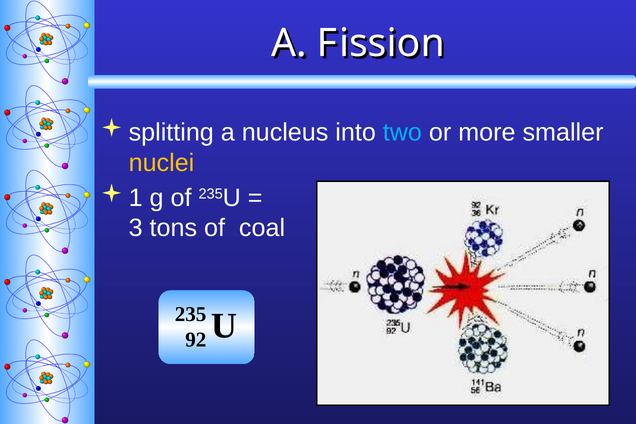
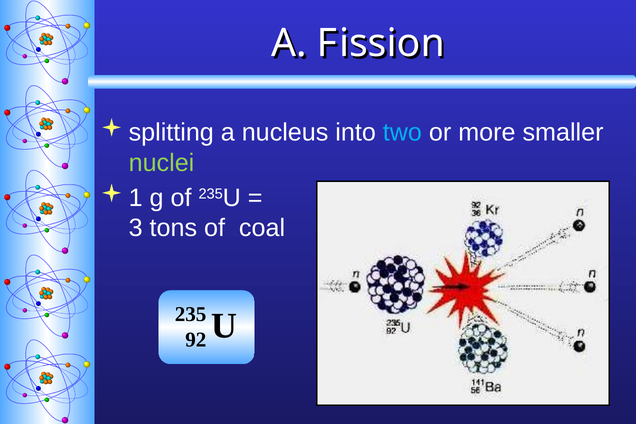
nuclei colour: yellow -> light green
